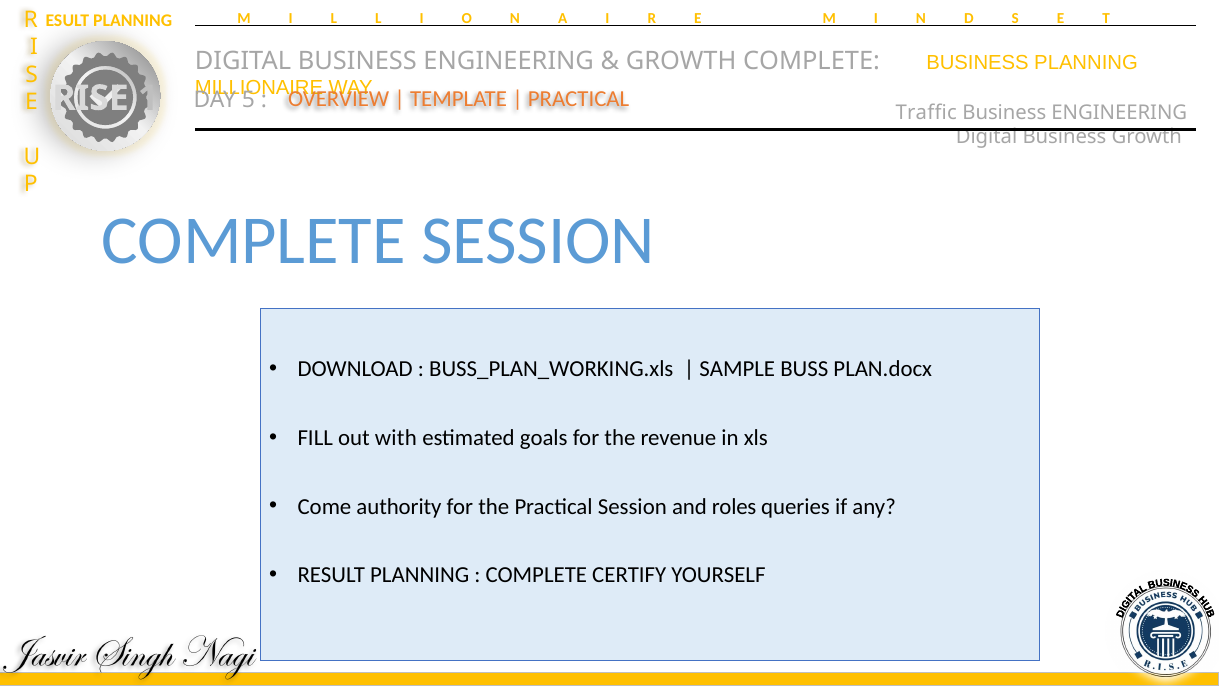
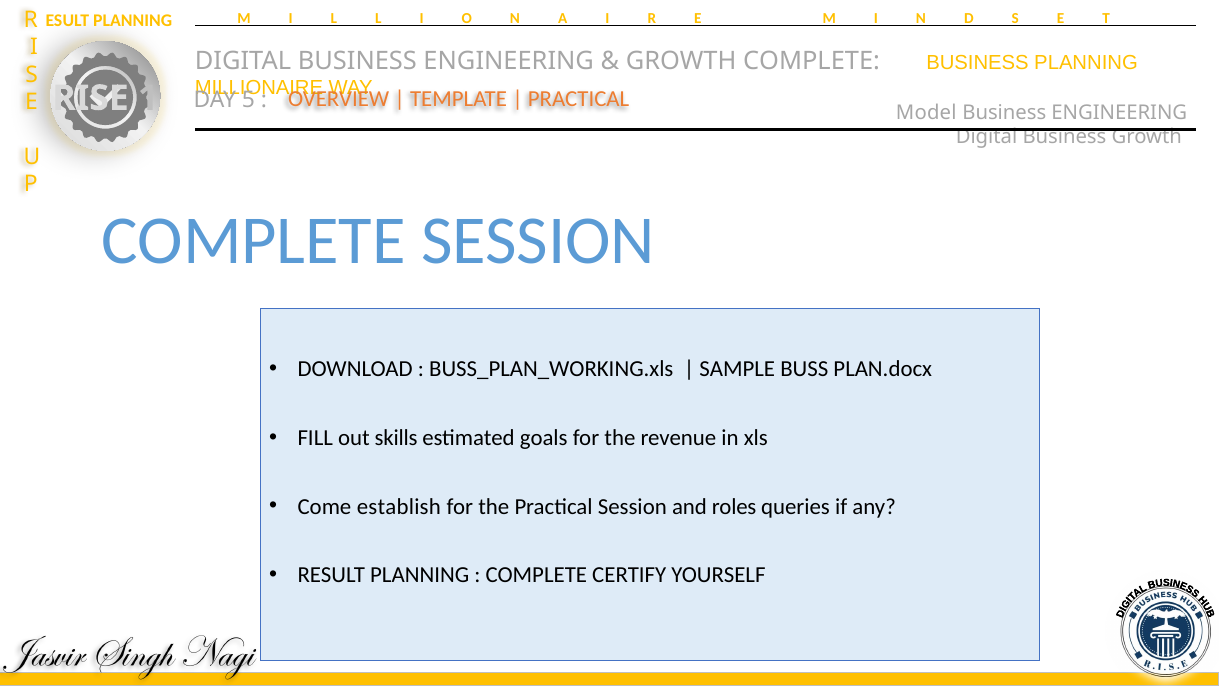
Traffic: Traffic -> Model
with: with -> skills
authority: authority -> establish
